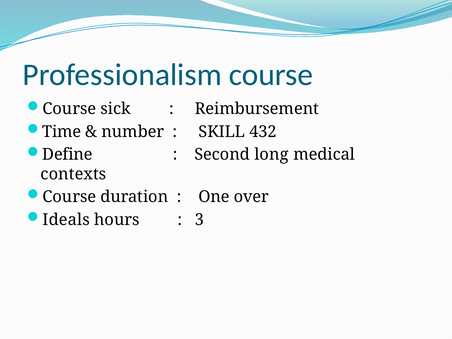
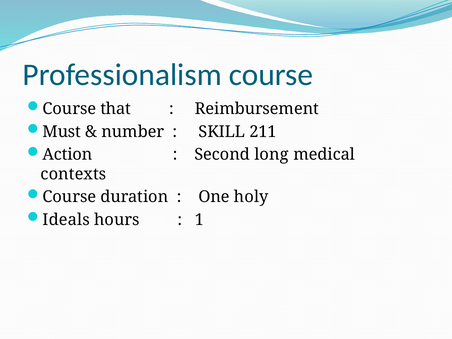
sick: sick -> that
Time: Time -> Must
432: 432 -> 211
Define: Define -> Action
over: over -> holy
3: 3 -> 1
